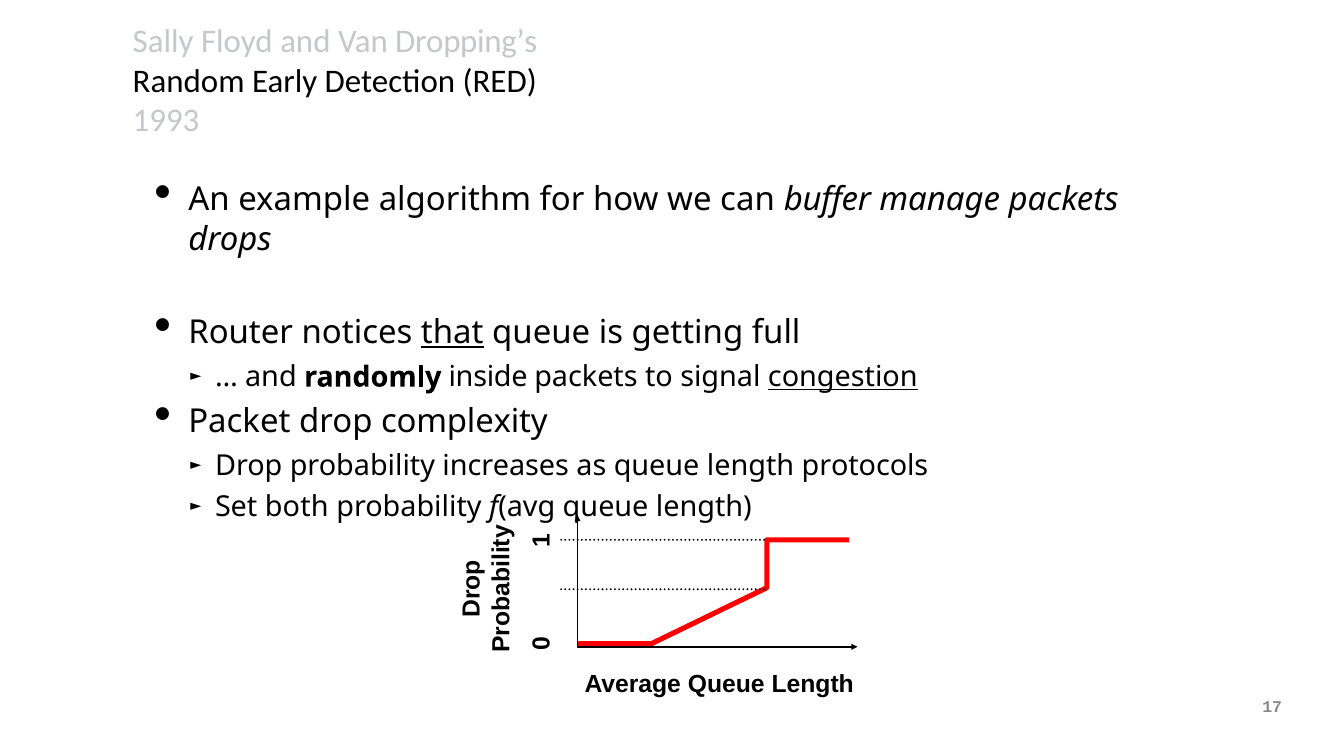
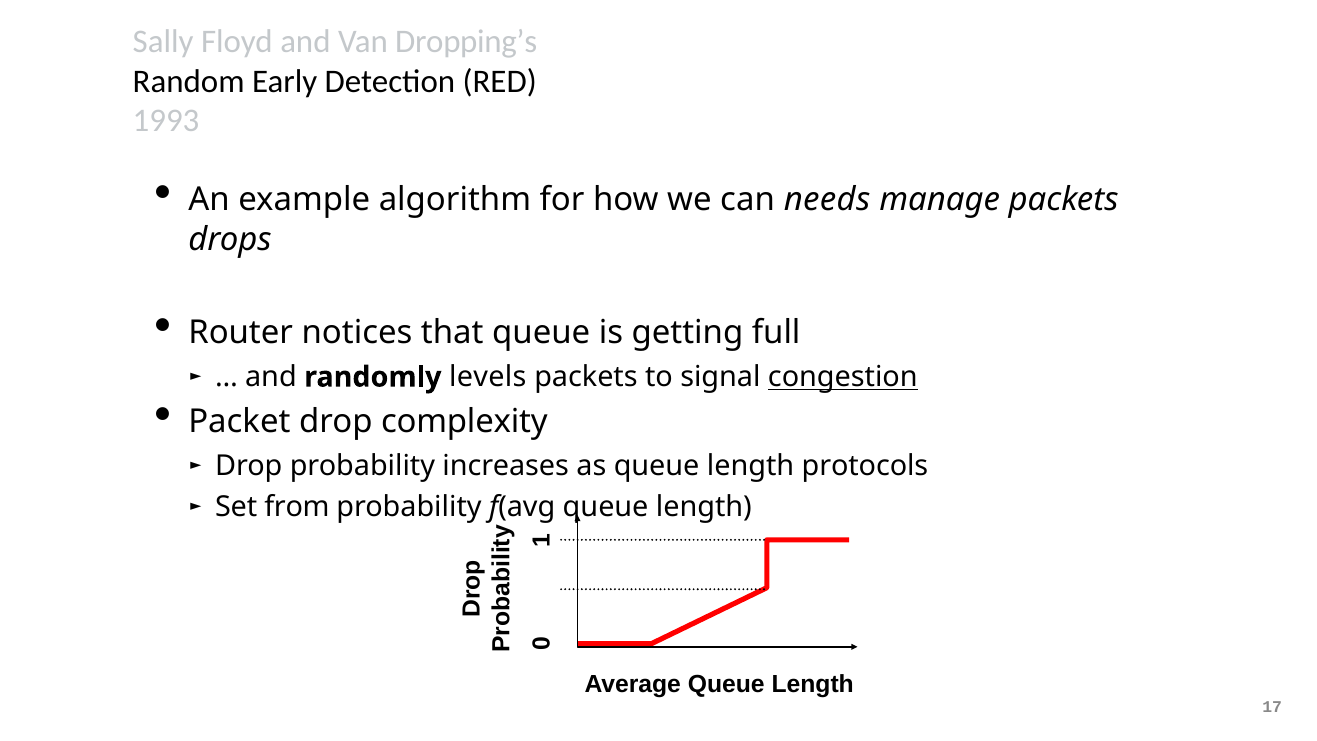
buffer: buffer -> needs
that underline: present -> none
inside: inside -> levels
both: both -> from
